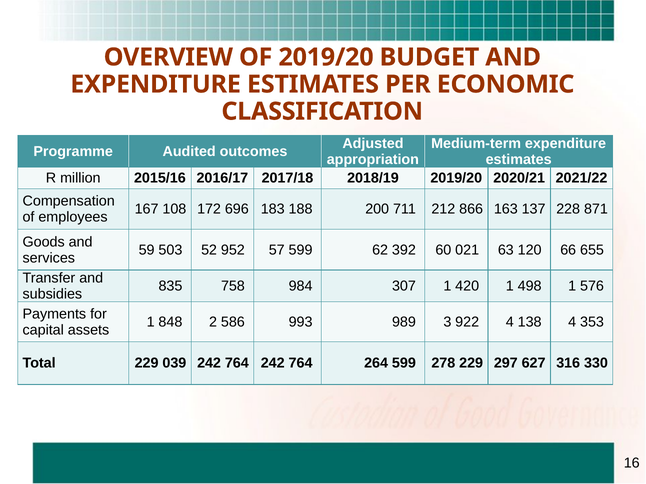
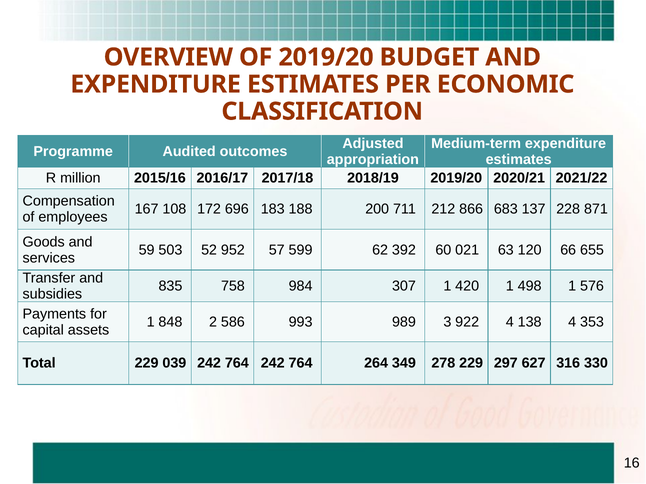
163: 163 -> 683
264 599: 599 -> 349
